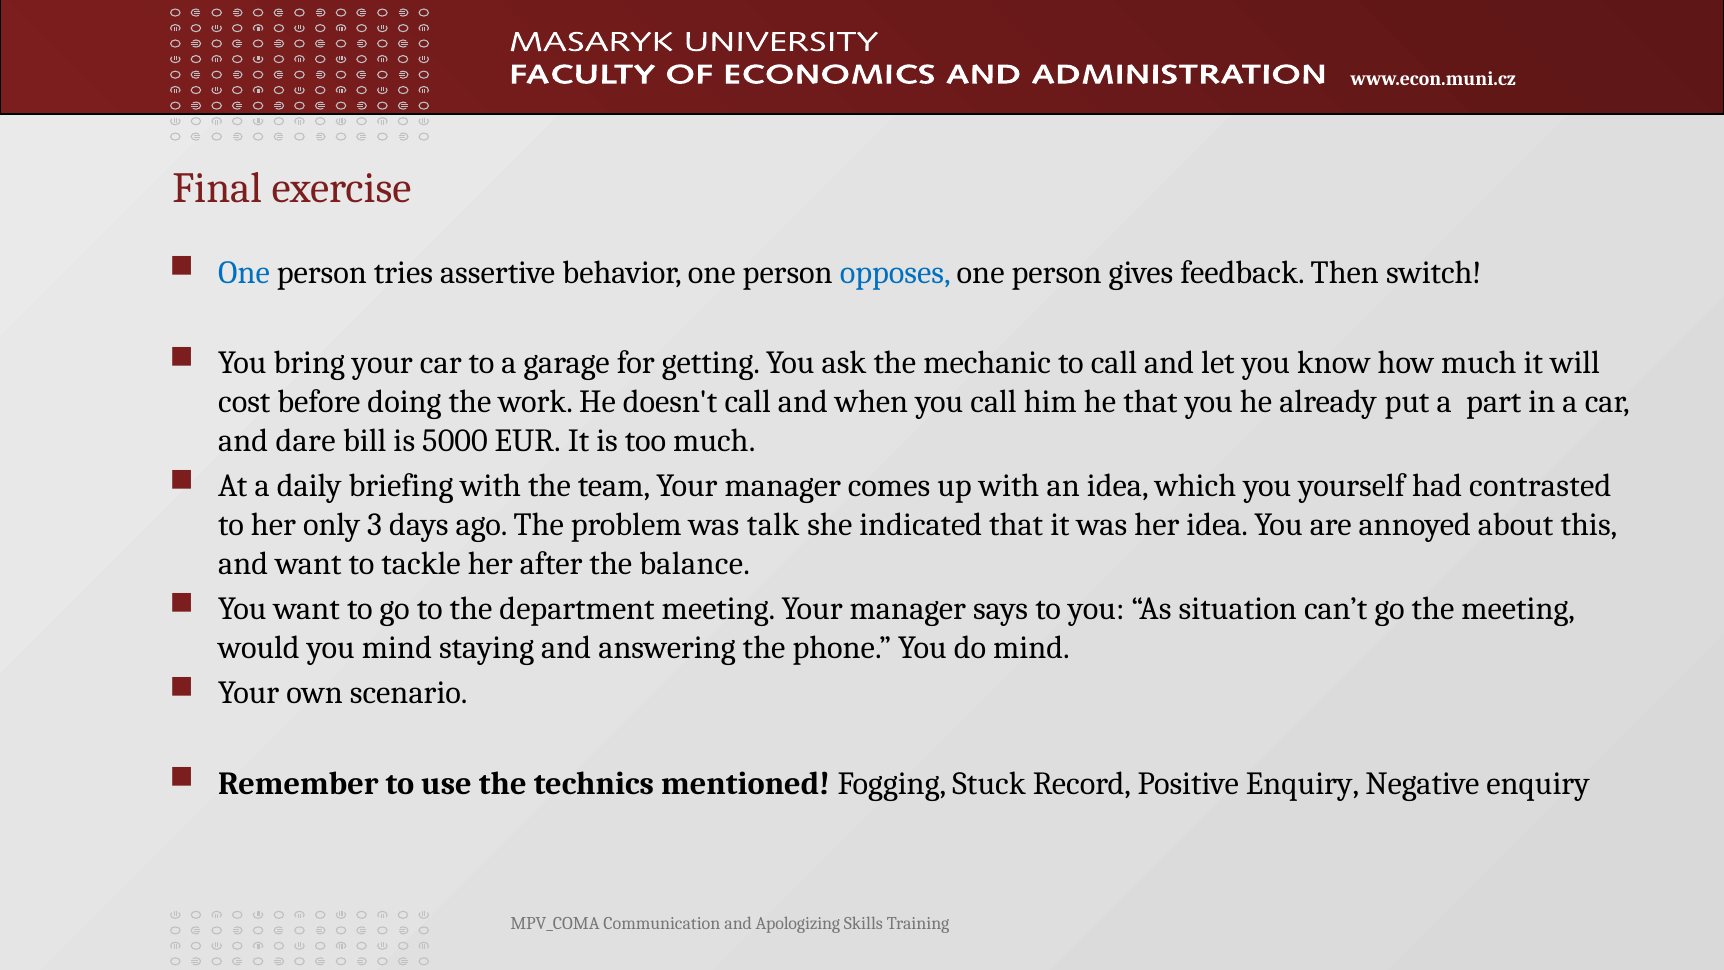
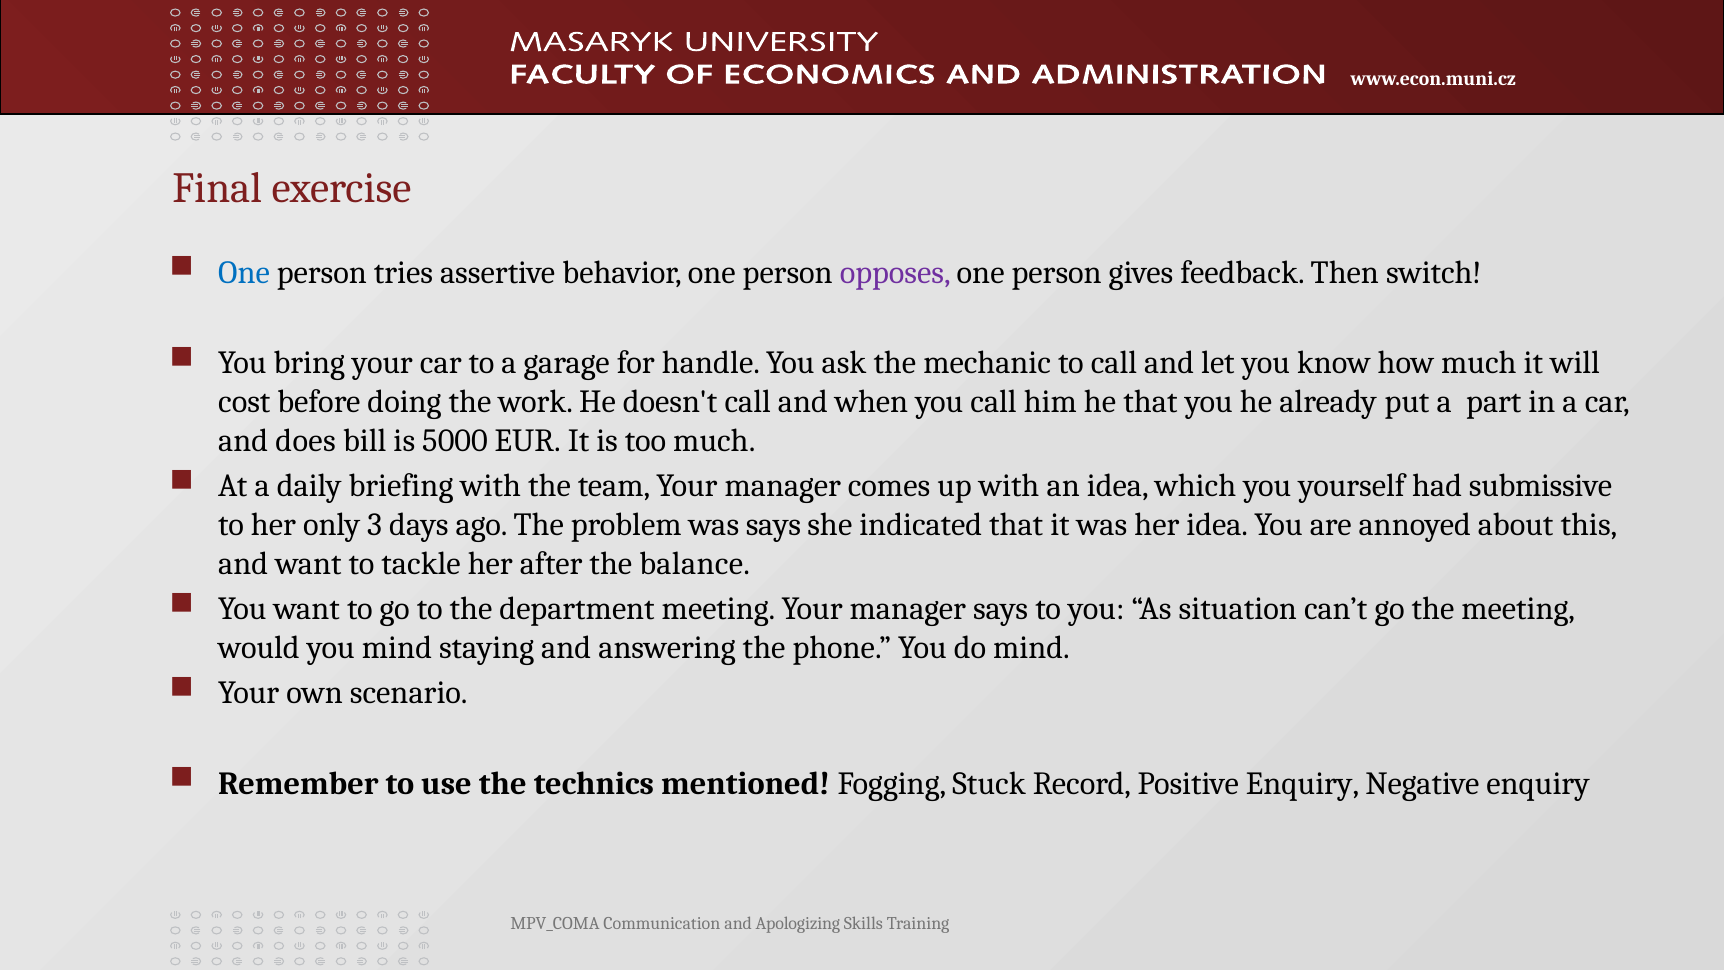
opposes colour: blue -> purple
getting: getting -> handle
dare: dare -> does
contrasted: contrasted -> submissive
was talk: talk -> says
